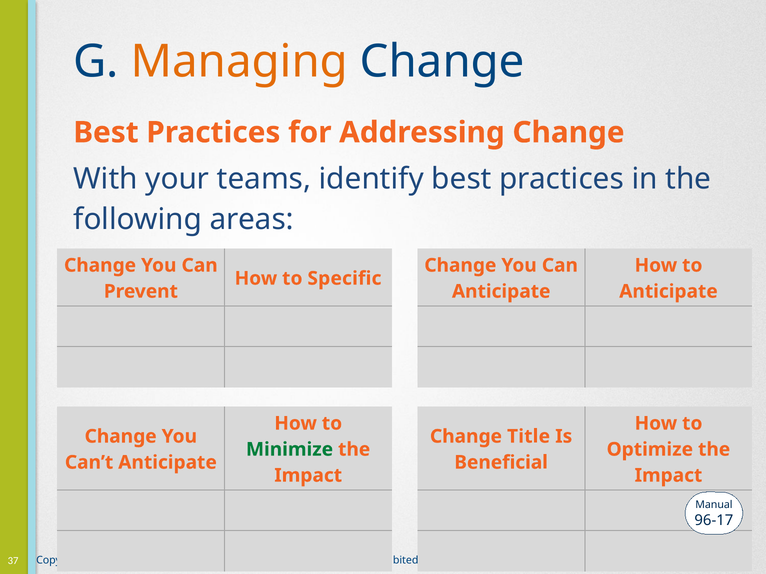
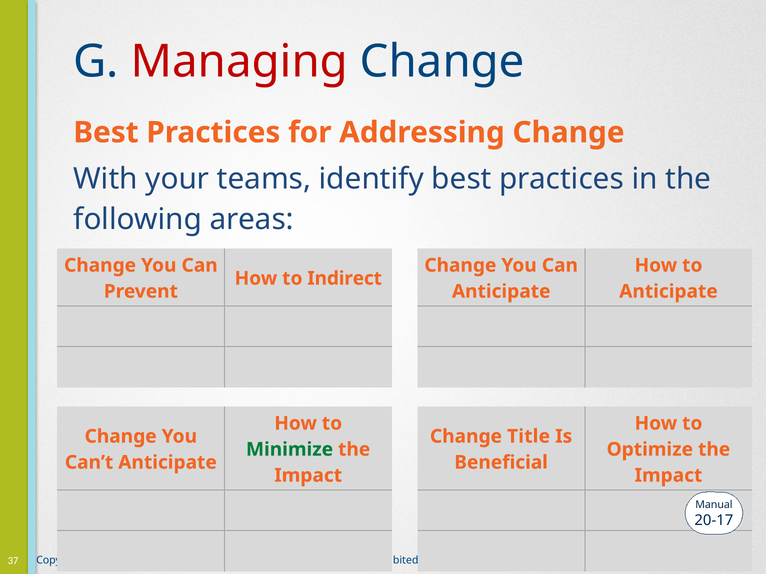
Managing colour: orange -> red
Specific: Specific -> Indirect
96-17: 96-17 -> 20-17
